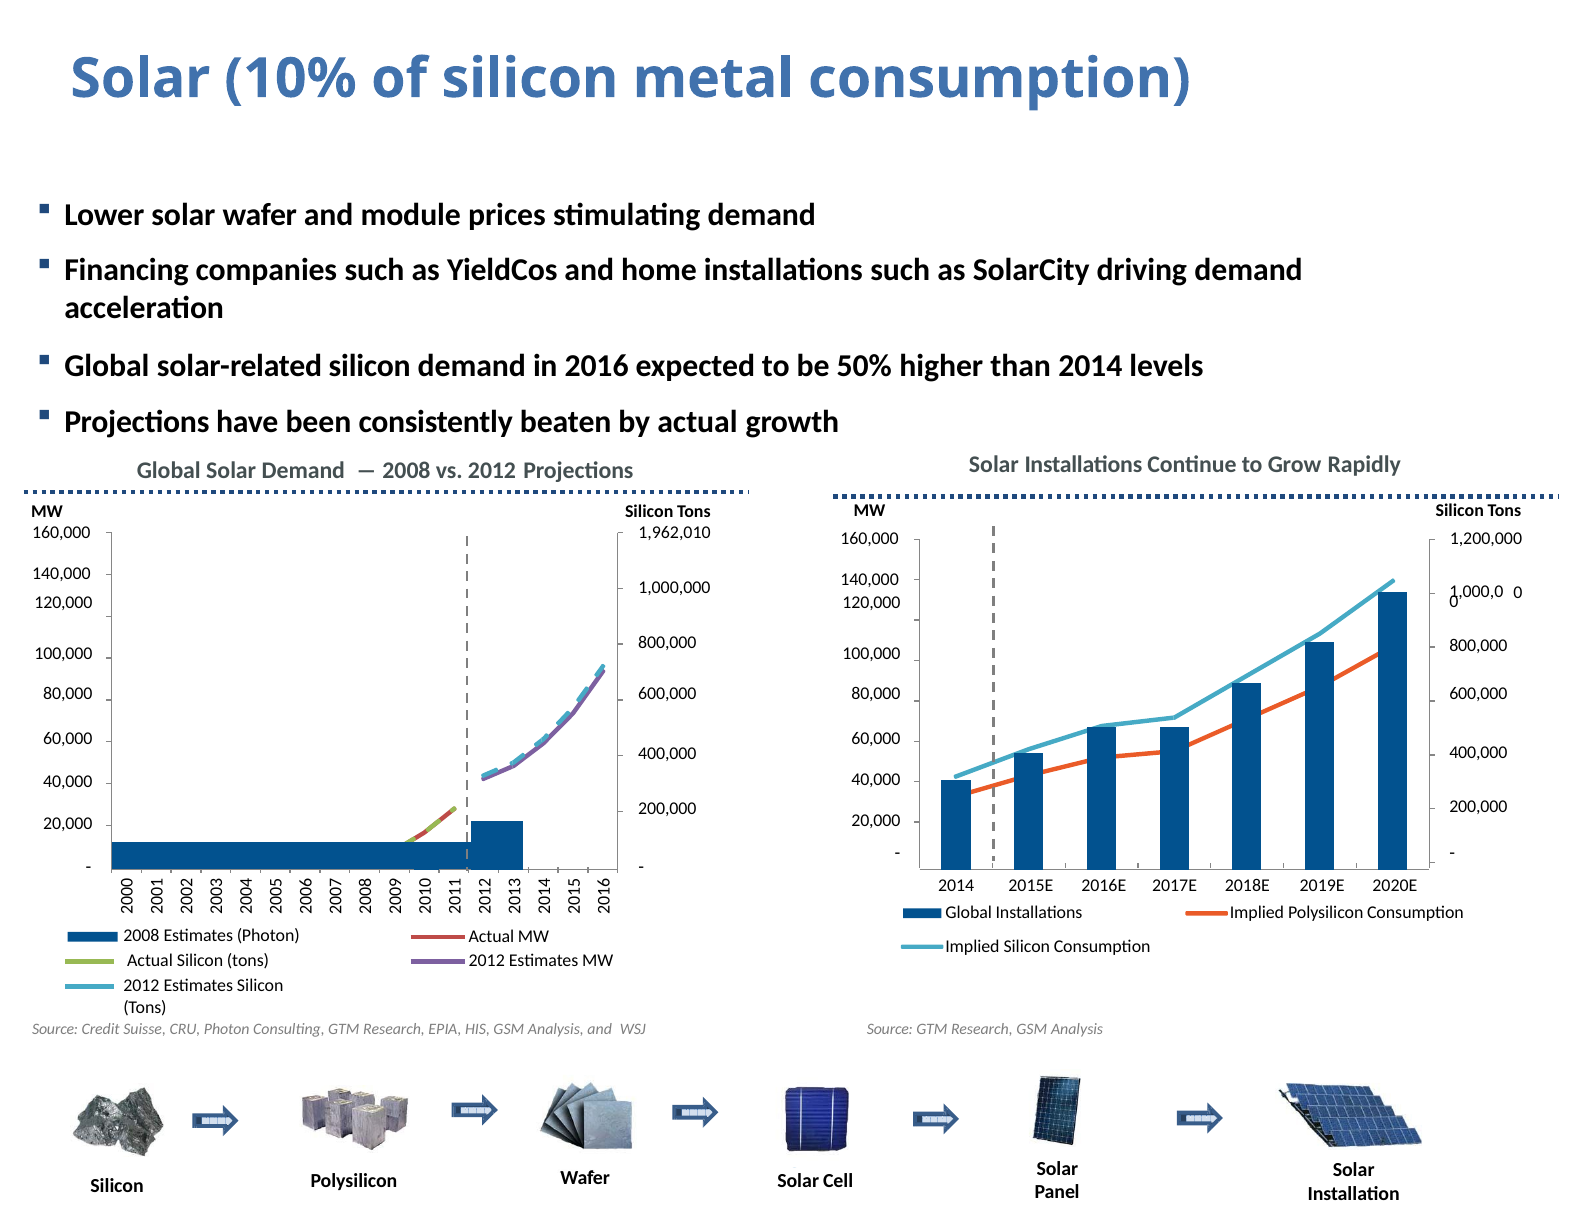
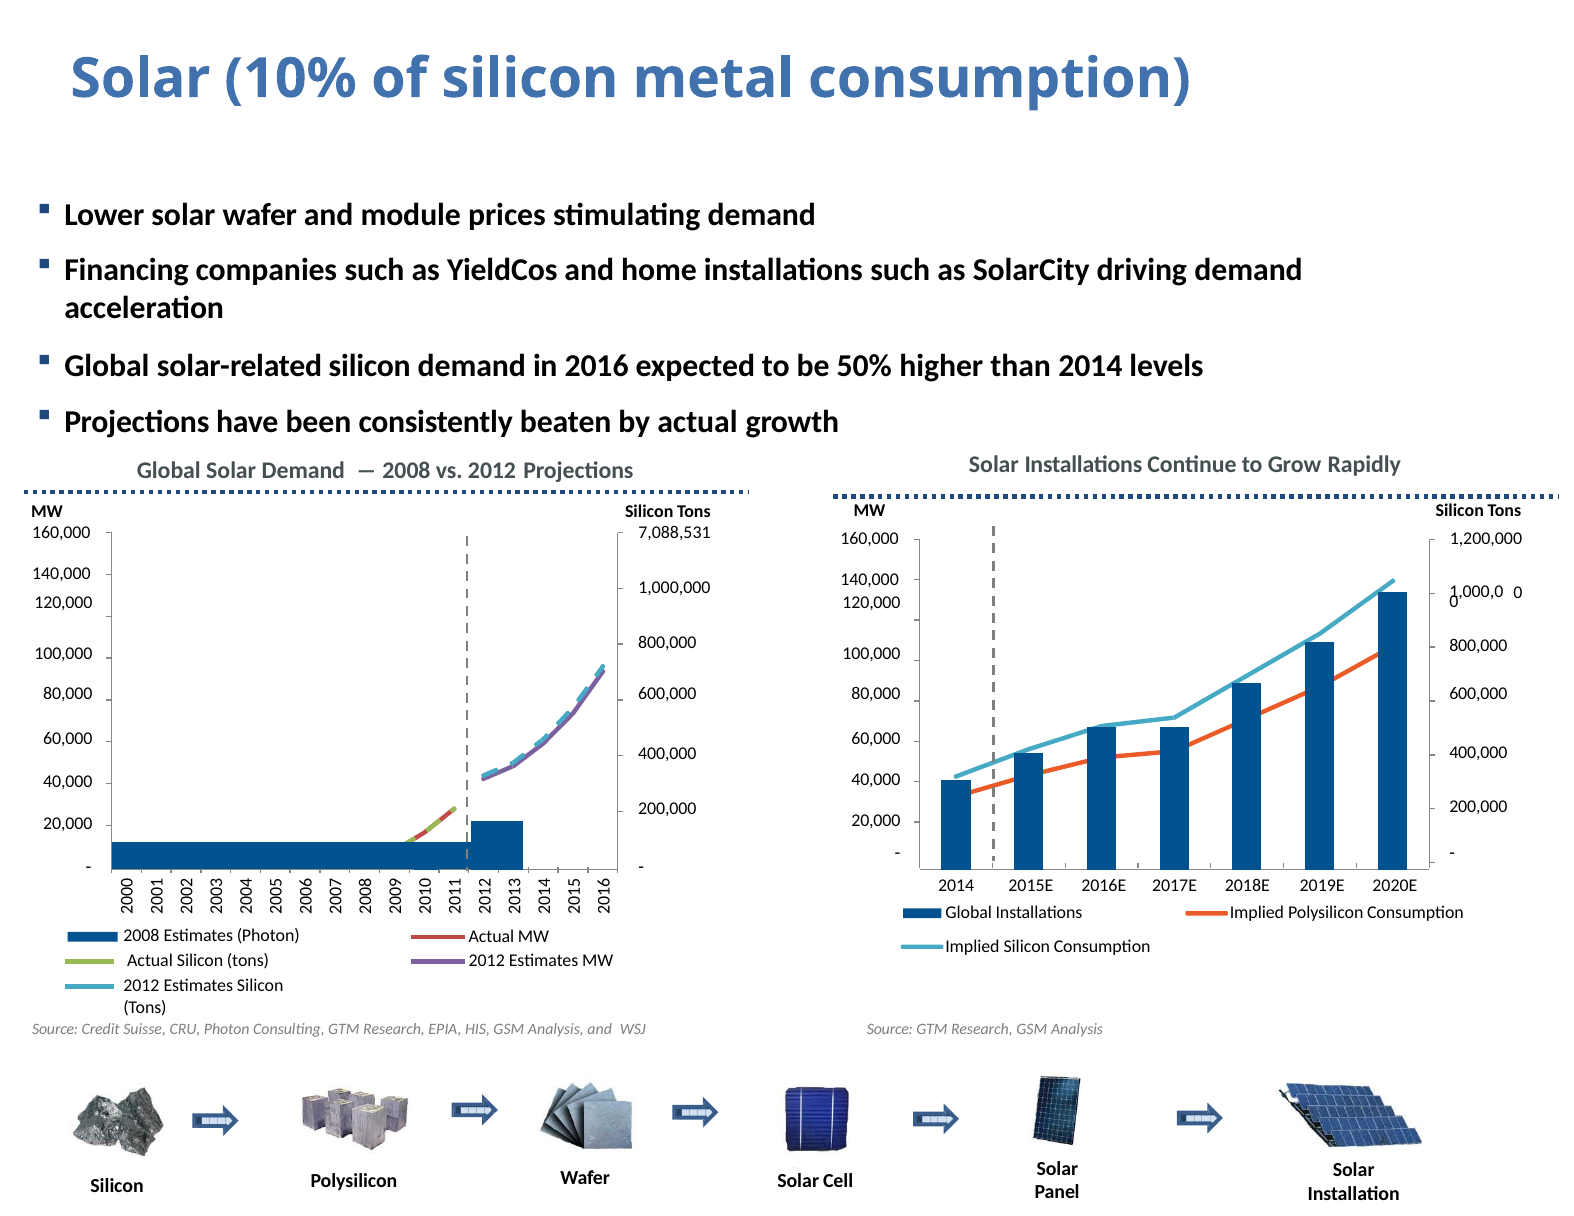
1,962,010: 1,962,010 -> 7,088,531
